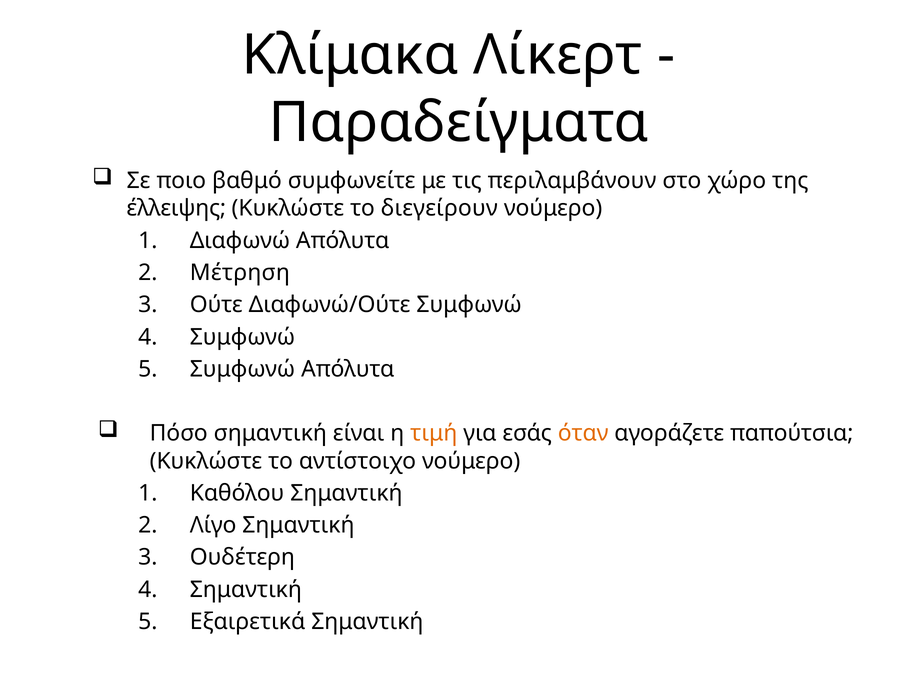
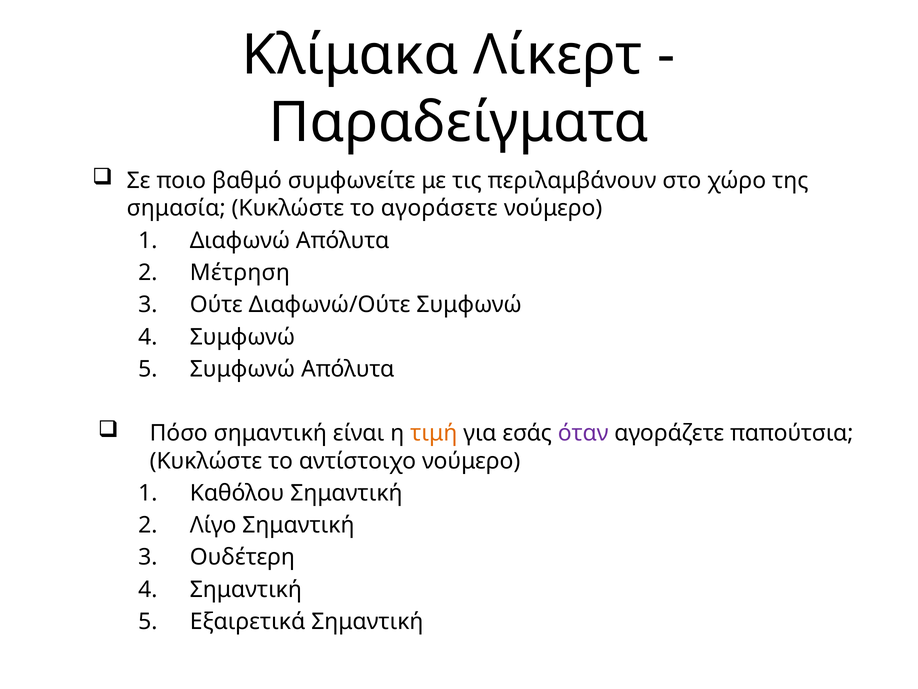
έλλειψης: έλλειψης -> σημασία
διεγείρουν: διεγείρουν -> αγοράσετε
όταν colour: orange -> purple
